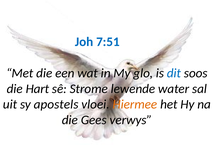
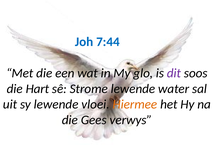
7:51: 7:51 -> 7:44
dit colour: blue -> purple
sy apostels: apostels -> lewende
